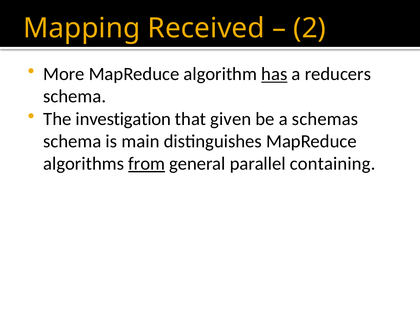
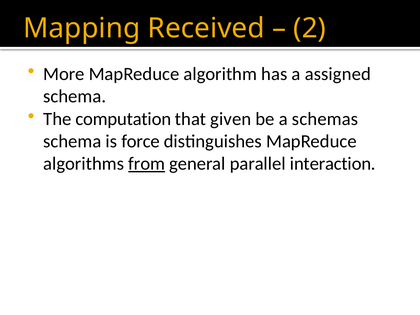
has underline: present -> none
reducers: reducers -> assigned
investigation: investigation -> computation
main: main -> force
containing: containing -> interaction
